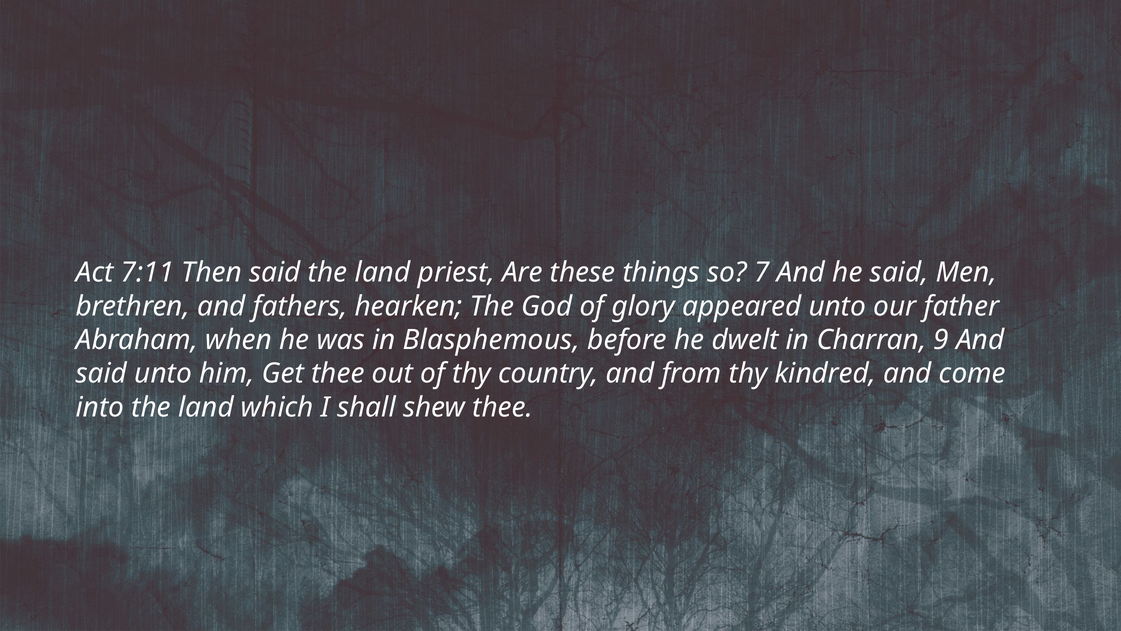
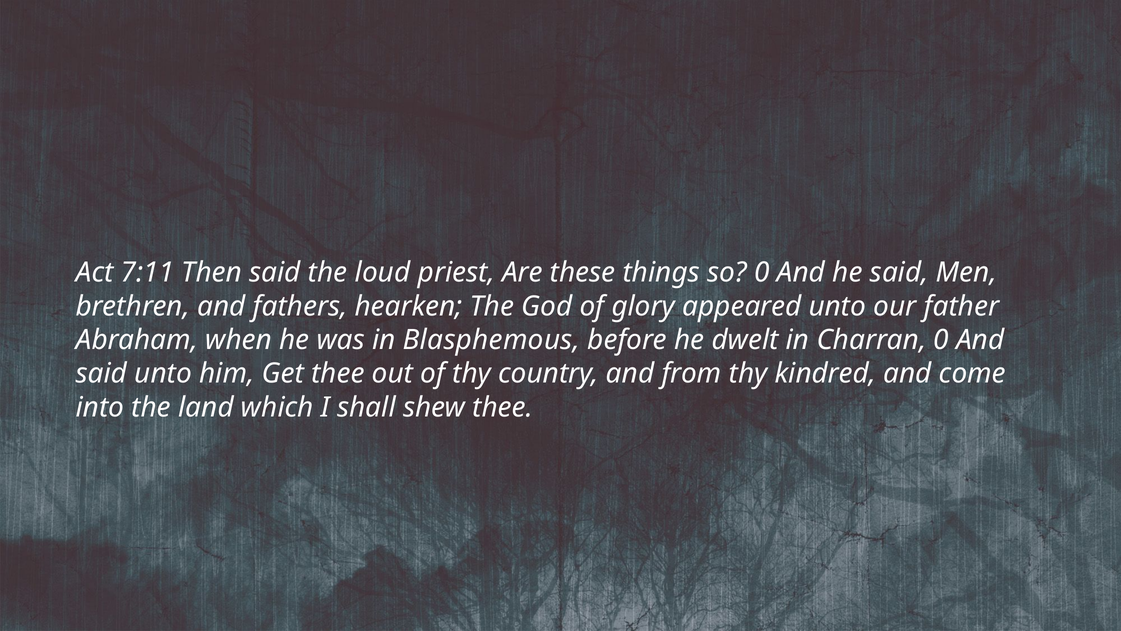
said the land: land -> loud
so 7: 7 -> 0
Charran 9: 9 -> 0
